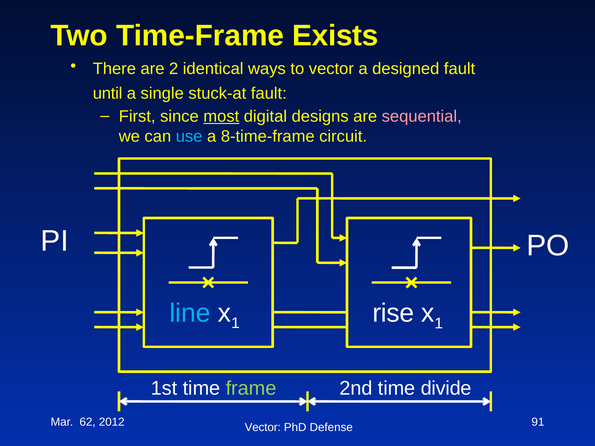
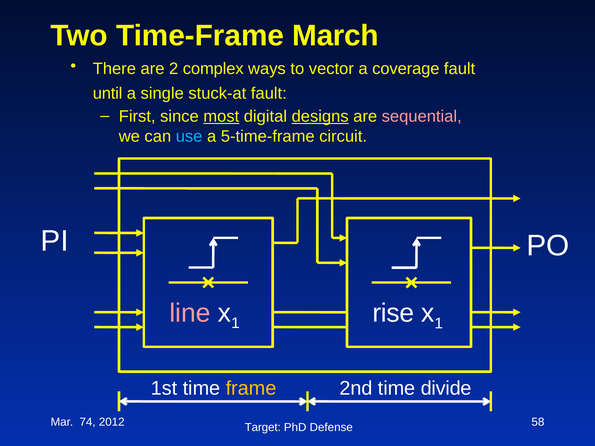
Exists: Exists -> March
identical: identical -> complex
designed: designed -> coverage
designs underline: none -> present
8-time-frame: 8-time-frame -> 5-time-frame
line colour: light blue -> pink
frame colour: light green -> yellow
62: 62 -> 74
91: 91 -> 58
Vector at (263, 428): Vector -> Target
